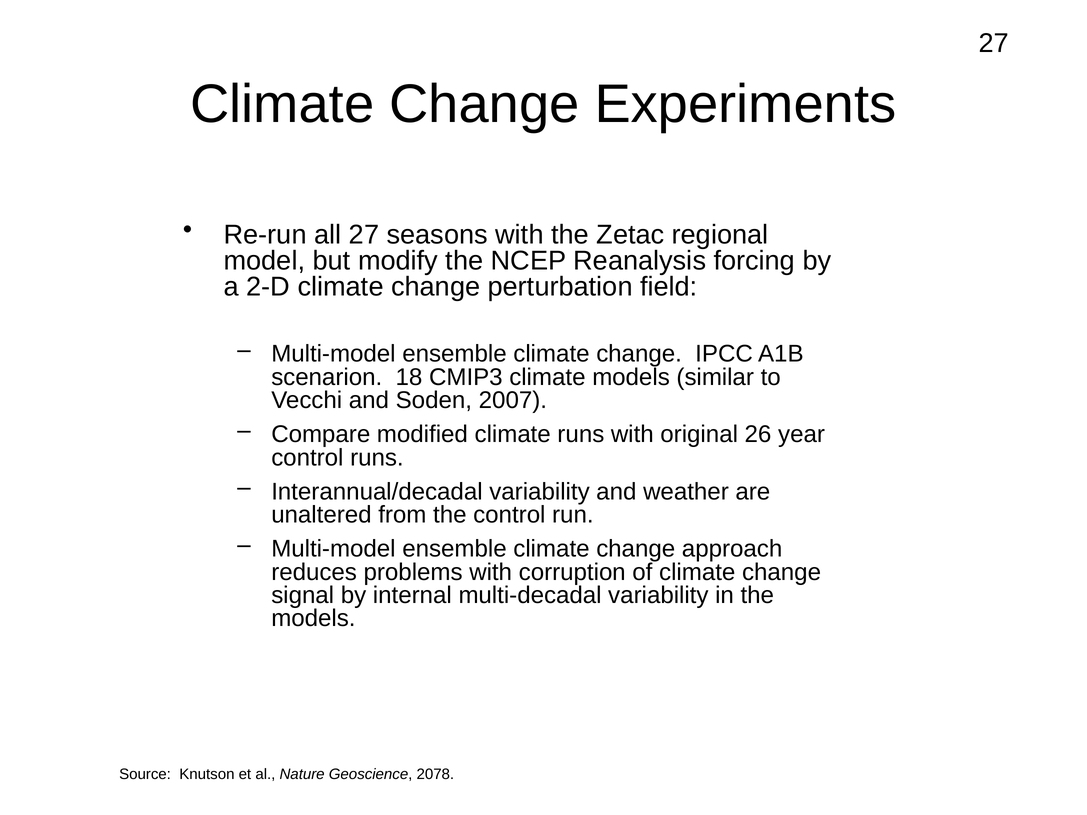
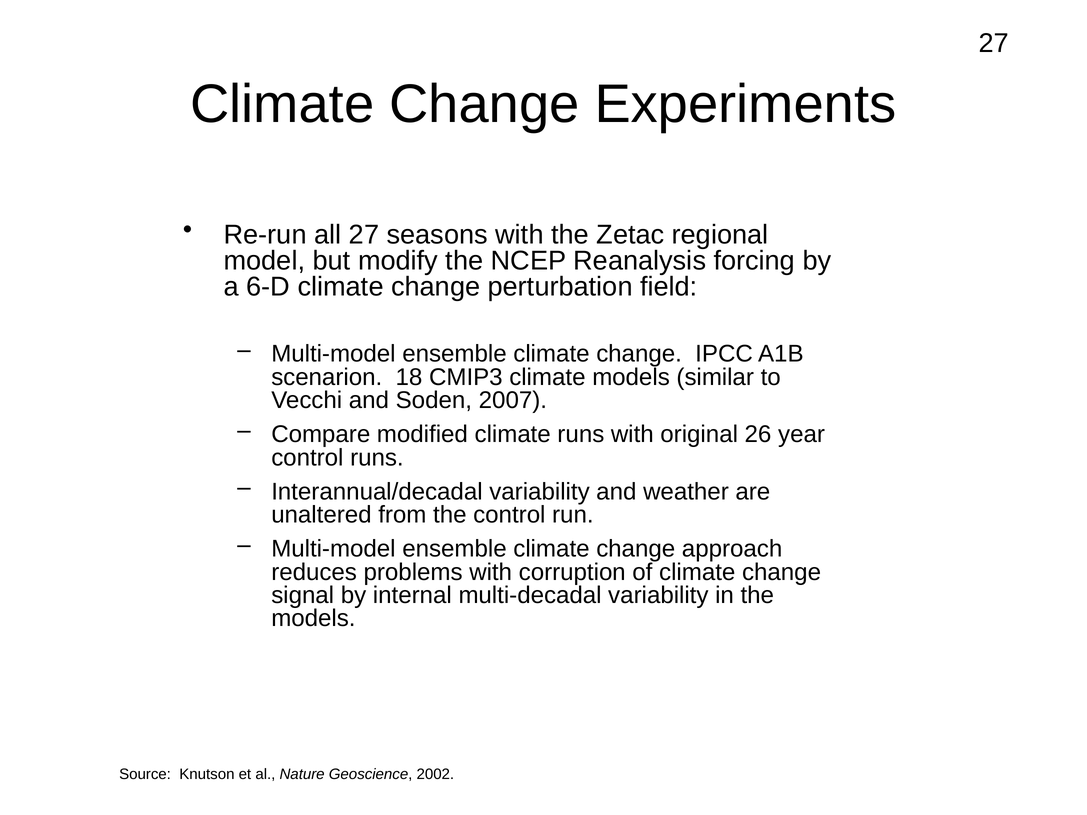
2-D: 2-D -> 6-D
2078: 2078 -> 2002
